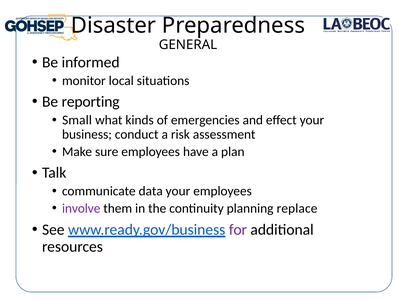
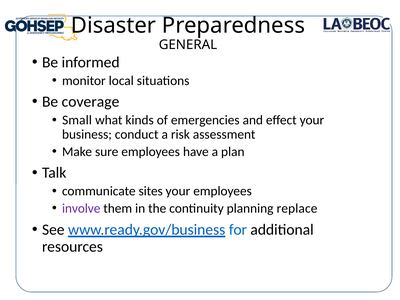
reporting: reporting -> coverage
data: data -> sites
for colour: purple -> blue
